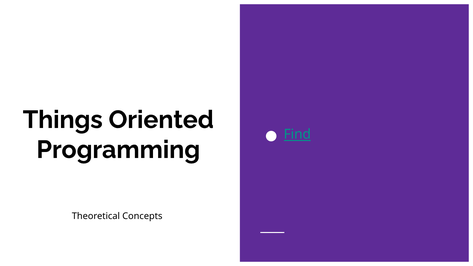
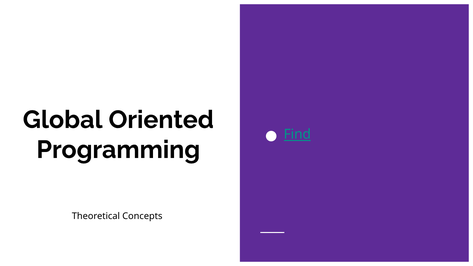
Things: Things -> Global
